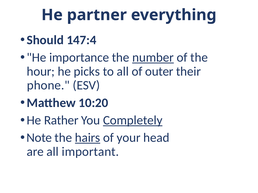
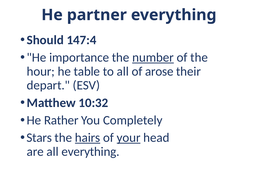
picks: picks -> table
outer: outer -> arose
phone: phone -> depart
10:20: 10:20 -> 10:32
Completely underline: present -> none
Note: Note -> Stars
your underline: none -> present
all important: important -> everything
